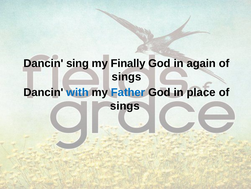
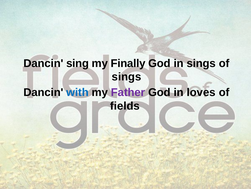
in again: again -> sings
Father colour: blue -> purple
place: place -> loves
sings at (125, 106): sings -> fields
